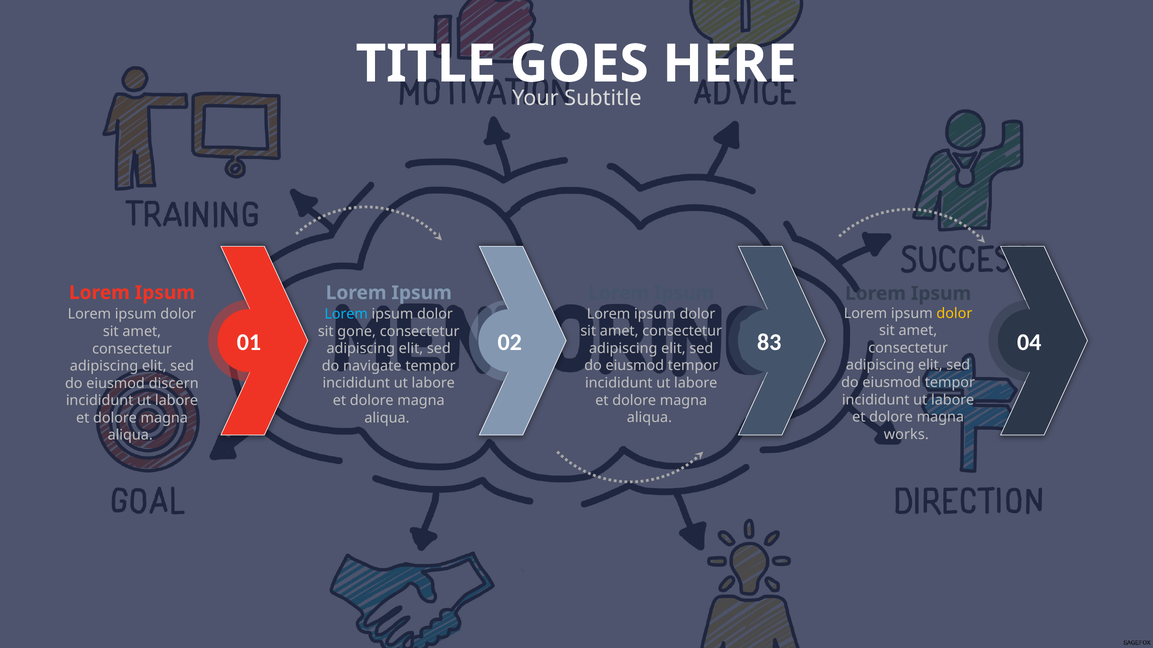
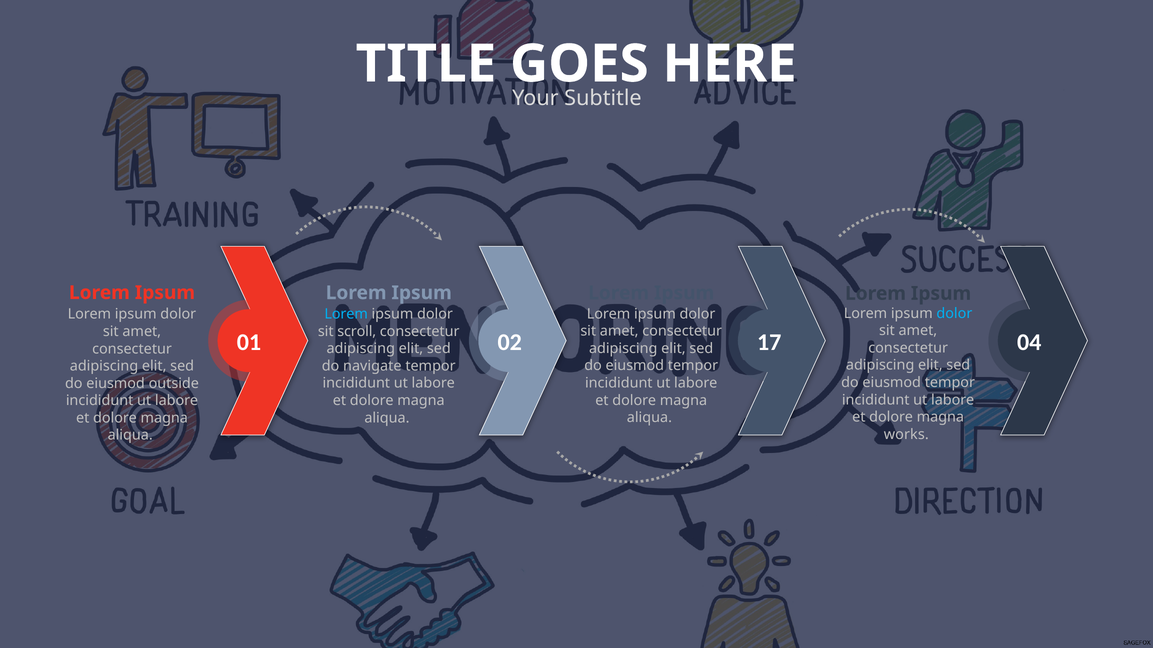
dolor at (954, 314) colour: yellow -> light blue
gone: gone -> scroll
83: 83 -> 17
discern: discern -> outside
